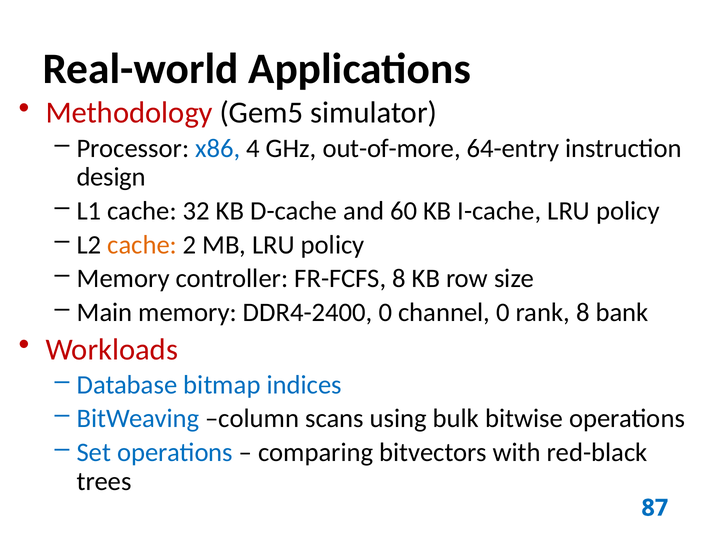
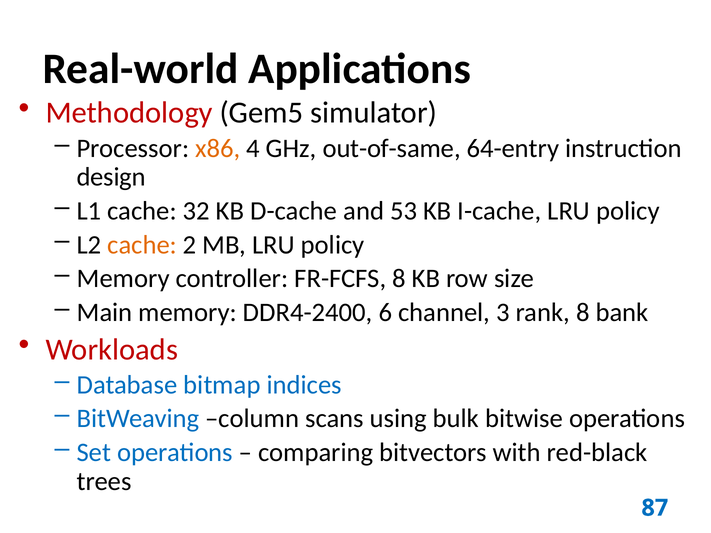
x86 colour: blue -> orange
out-of-more: out-of-more -> out-of-same
60: 60 -> 53
DDR4-2400 0: 0 -> 6
channel 0: 0 -> 3
